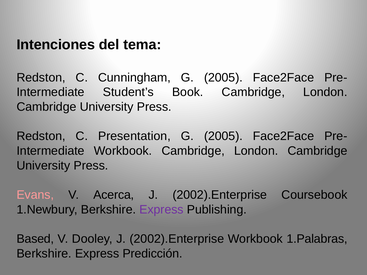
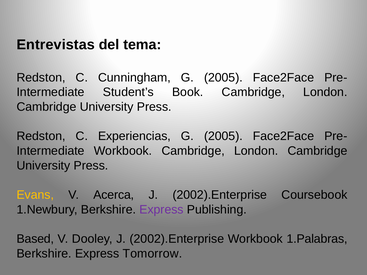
Intenciones: Intenciones -> Entrevistas
Presentation: Presentation -> Experiencias
Evans colour: pink -> yellow
Predicción: Predicción -> Tomorrow
